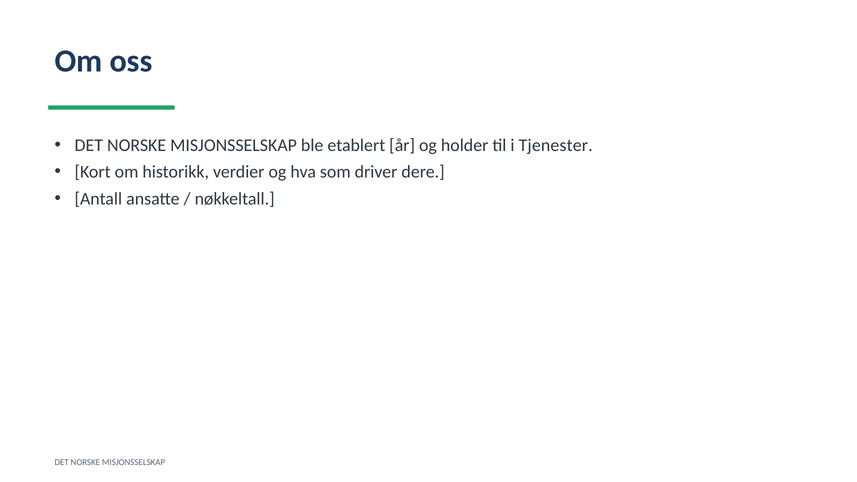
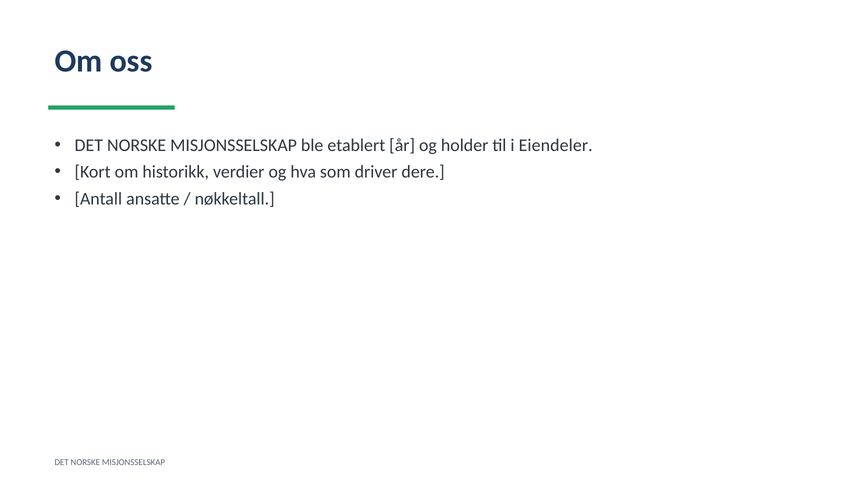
Tjenester: Tjenester -> Eiendeler
